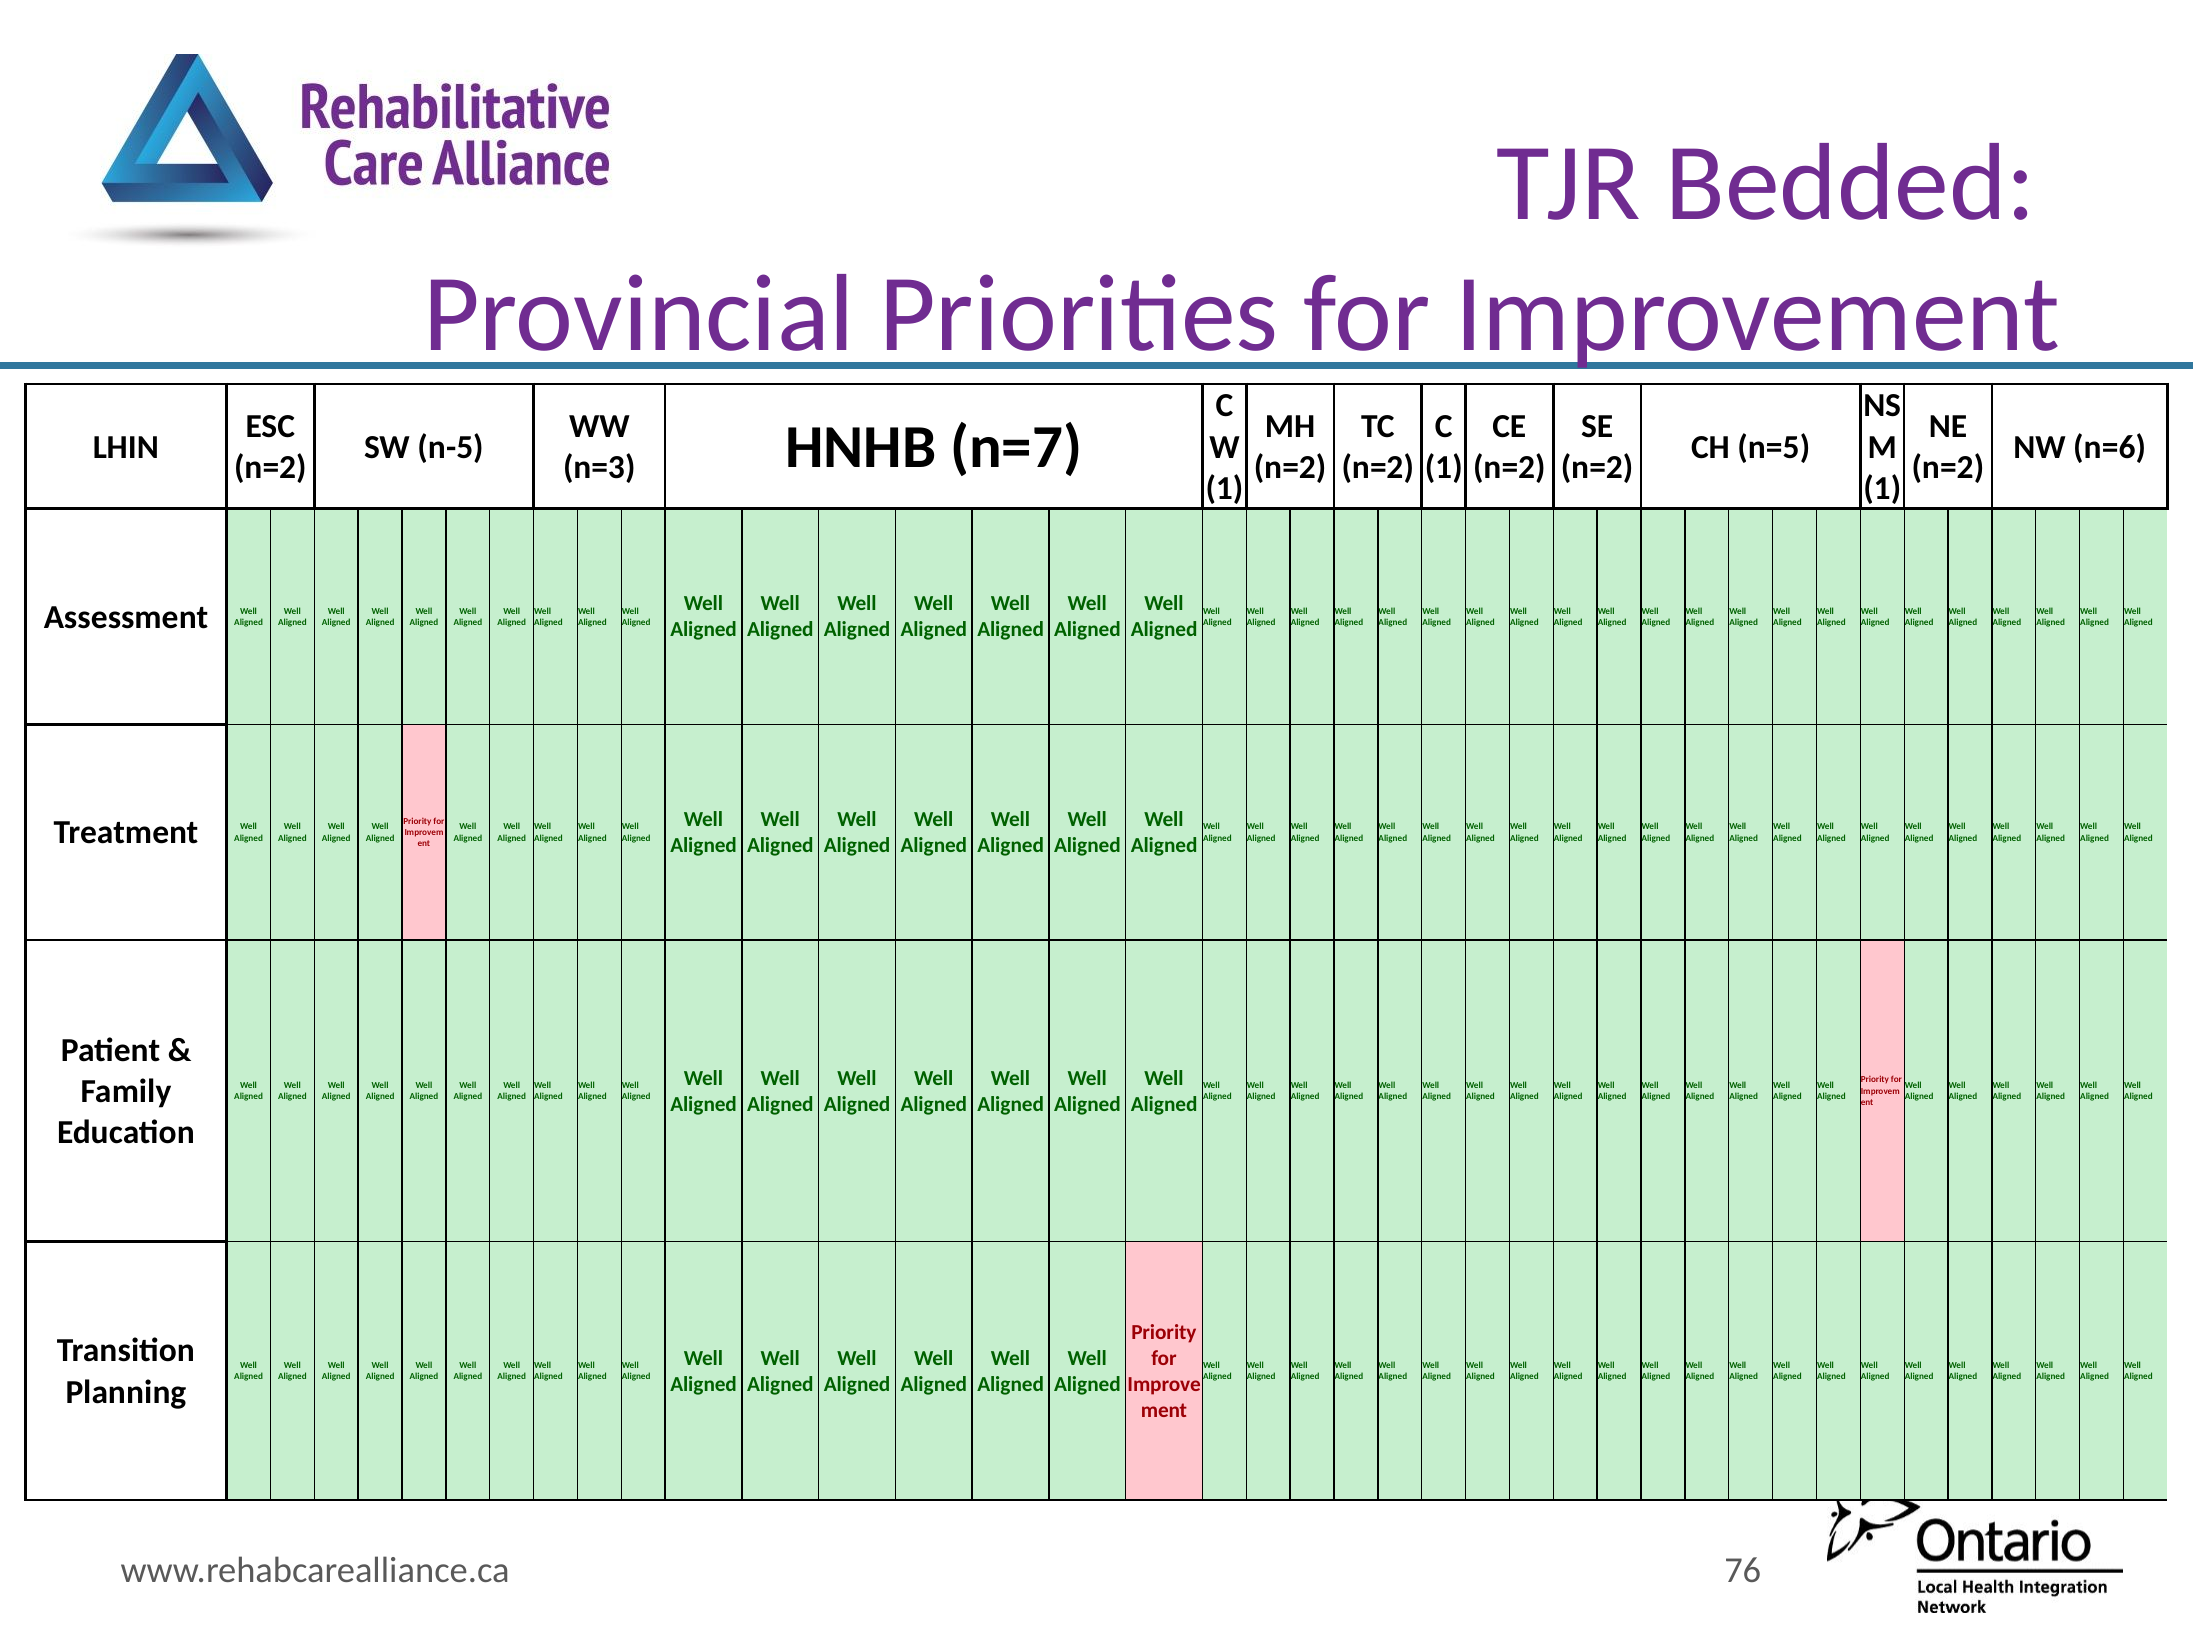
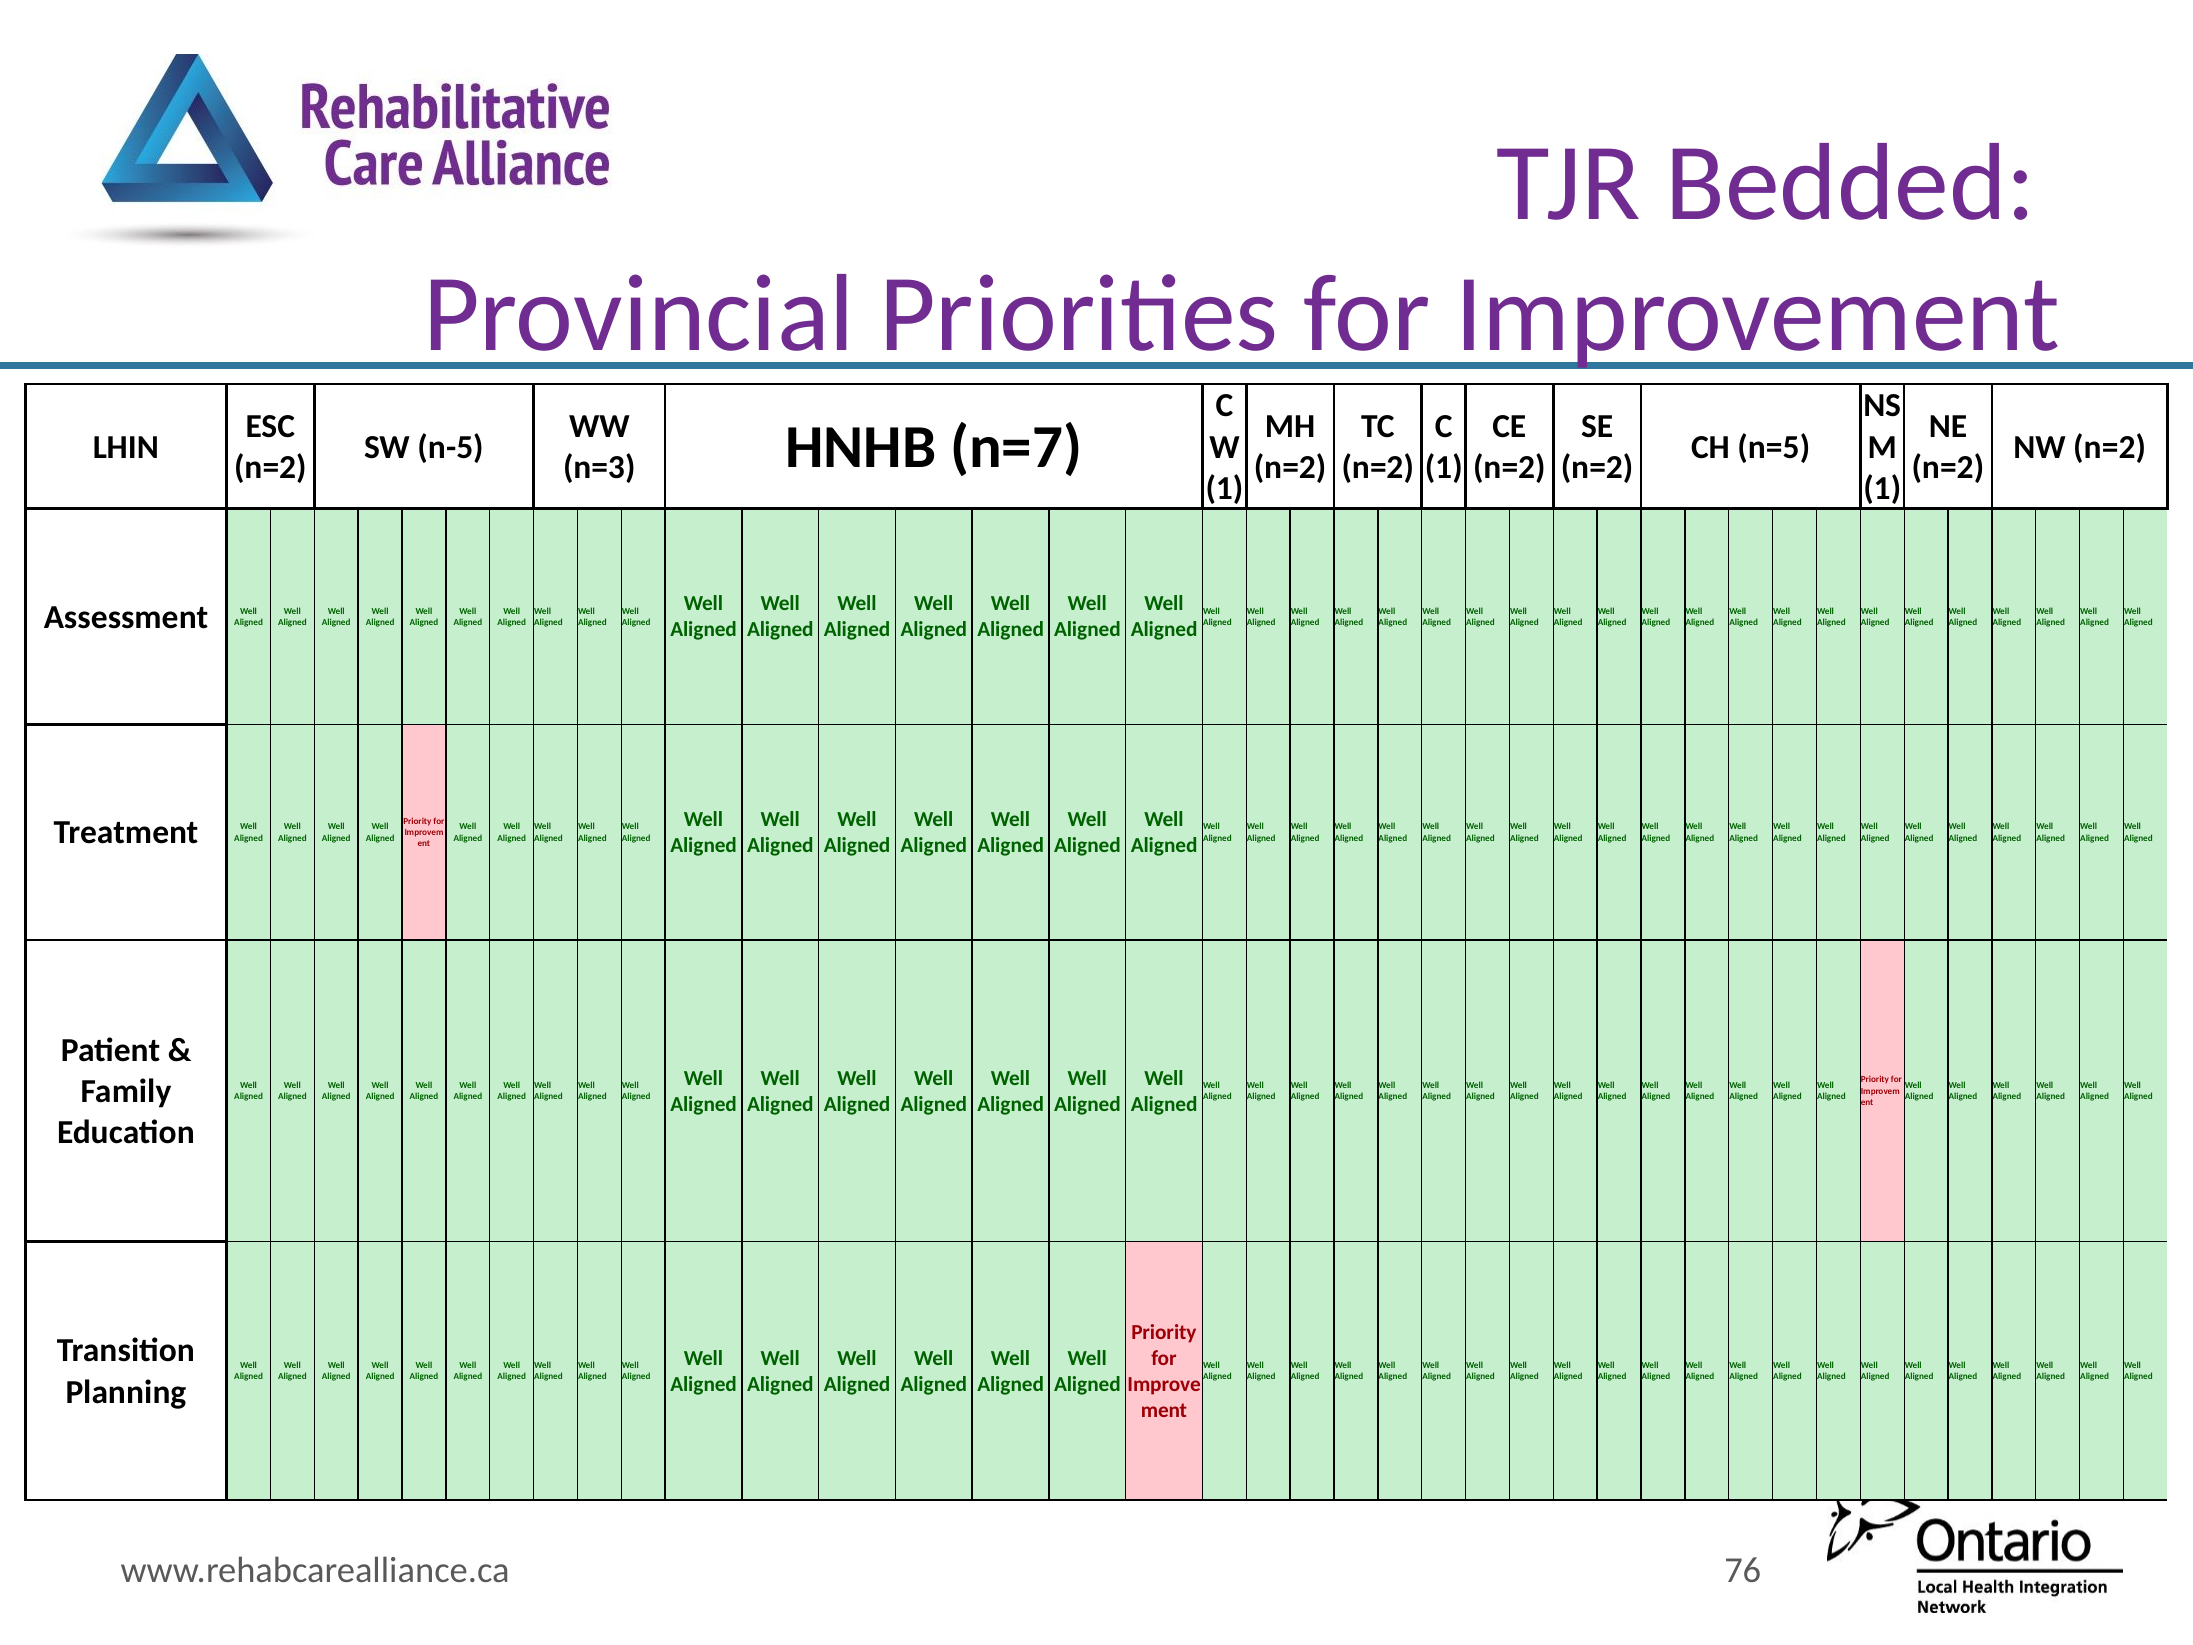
NW n=6: n=6 -> n=2
